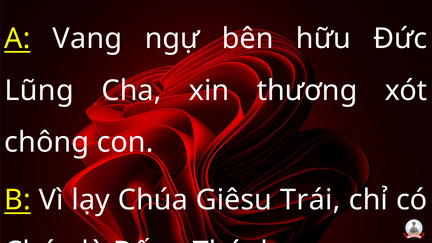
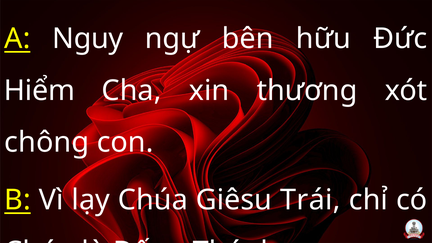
Vang: Vang -> Nguy
Lũng: Lũng -> Hiểm
